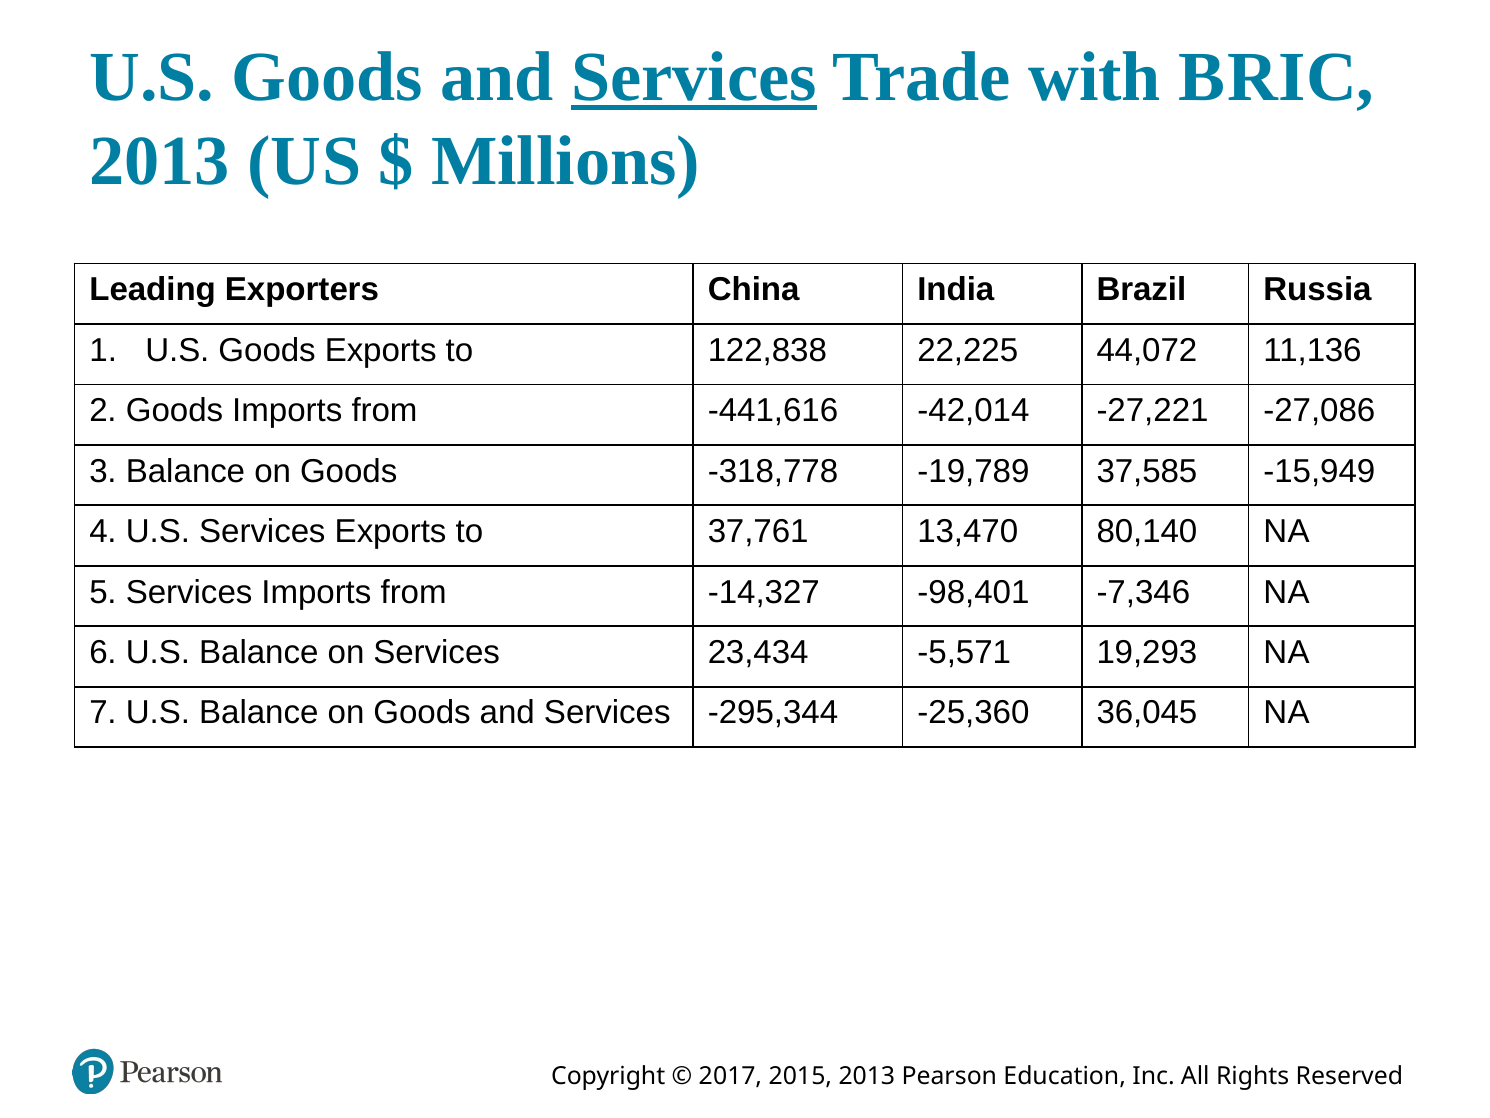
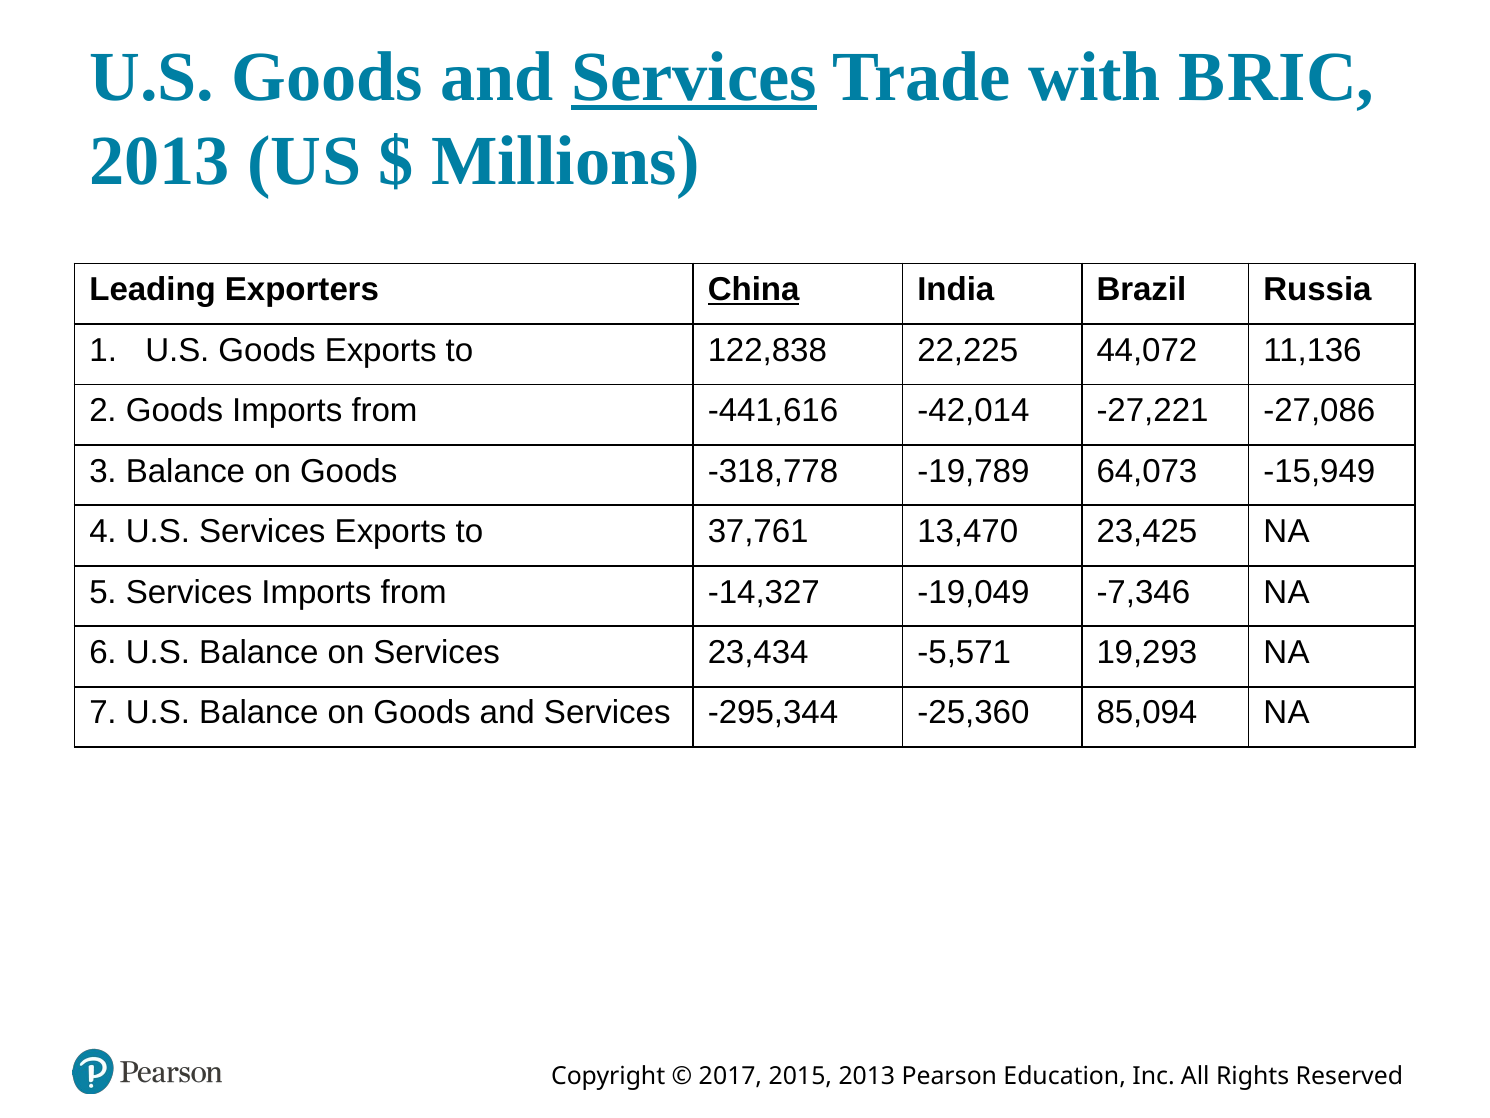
China underline: none -> present
37,585: 37,585 -> 64,073
80,140: 80,140 -> 23,425
-98,401: -98,401 -> -19,049
36,045: 36,045 -> 85,094
